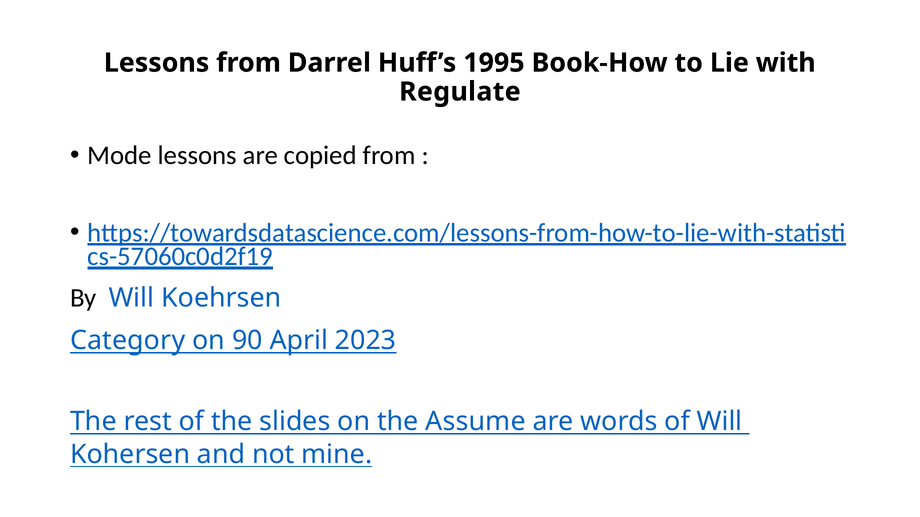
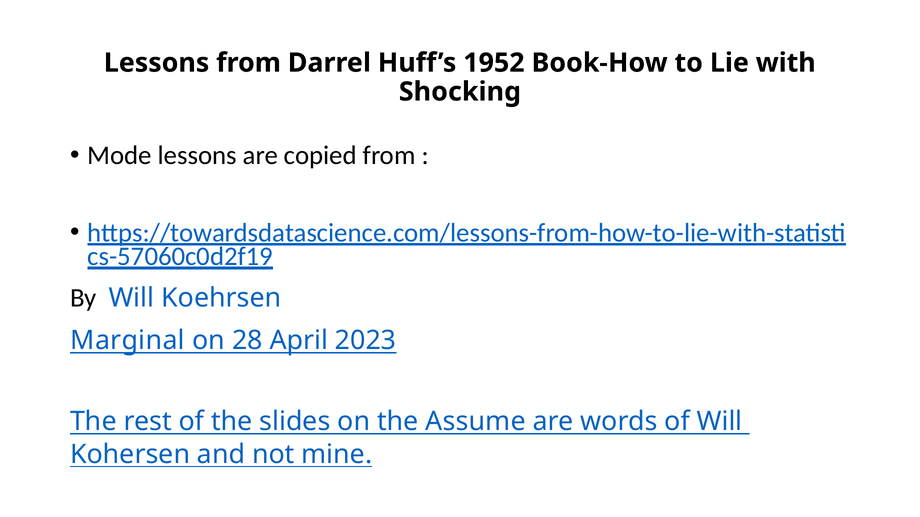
1995: 1995 -> 1952
Regulate: Regulate -> Shocking
Category: Category -> Marginal
90: 90 -> 28
